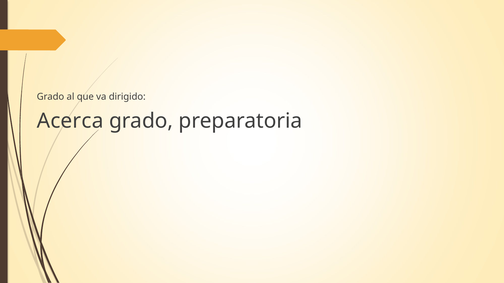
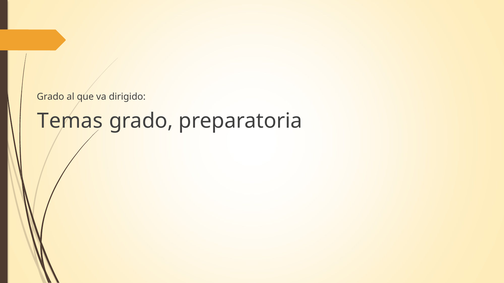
Acerca: Acerca -> Temas
